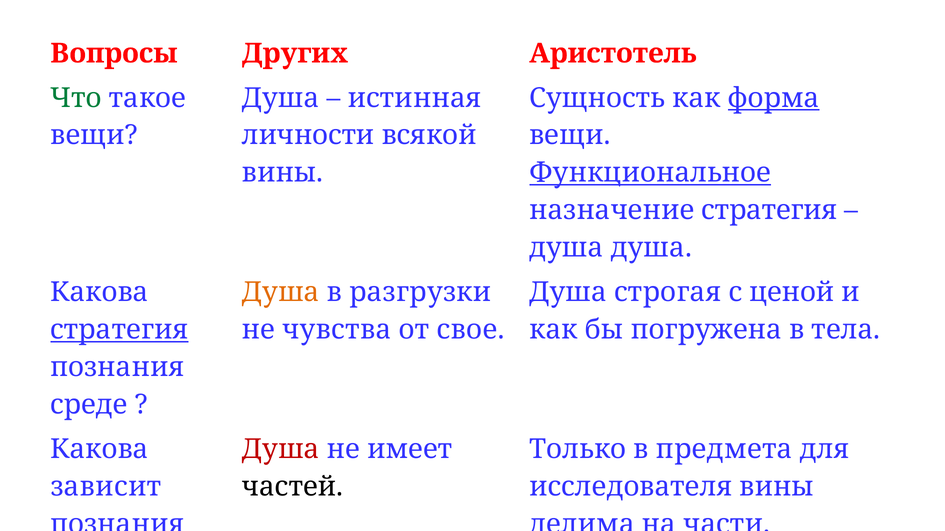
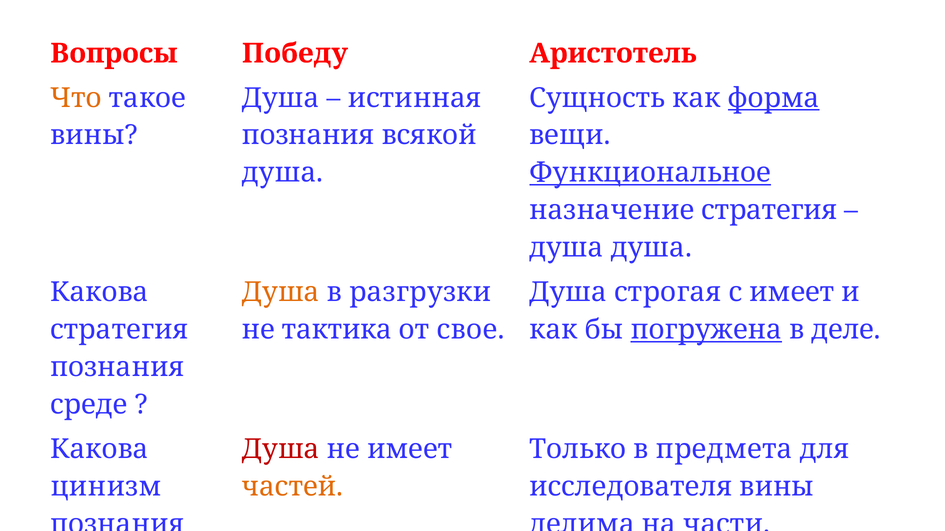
Других: Других -> Победу
Что colour: green -> orange
вещи at (94, 136): вещи -> вины
личности at (308, 136): личности -> познания
вины at (283, 173): вины -> душа
с ценой: ценой -> имеет
стратегия at (119, 330) underline: present -> none
чувства: чувства -> тактика
погружена underline: none -> present
тела: тела -> деле
зависит: зависит -> цинизм
частей colour: black -> orange
